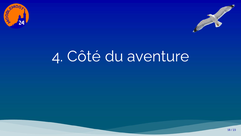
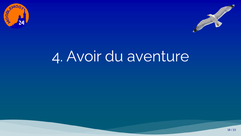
Côté: Côté -> Avoir
